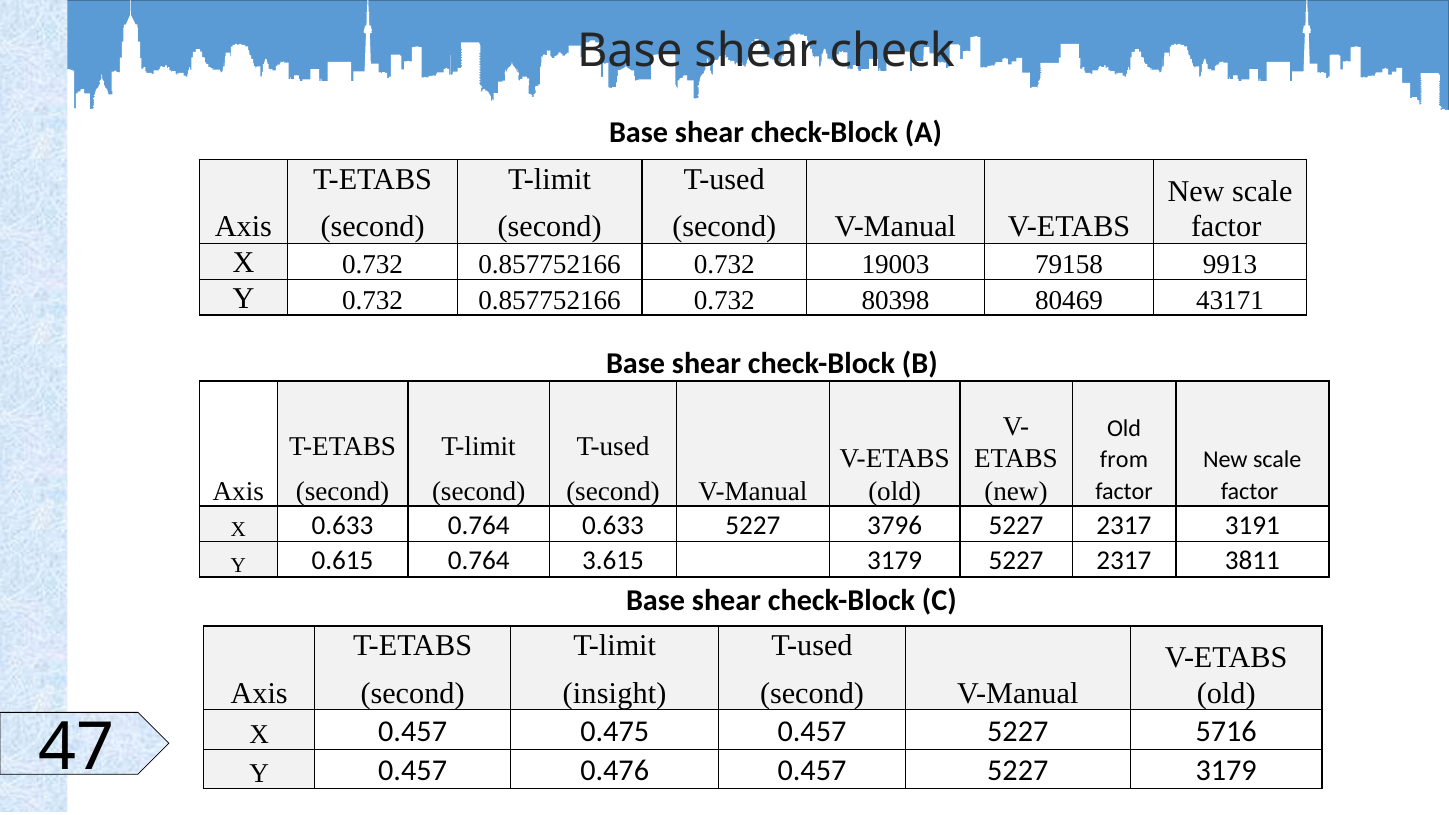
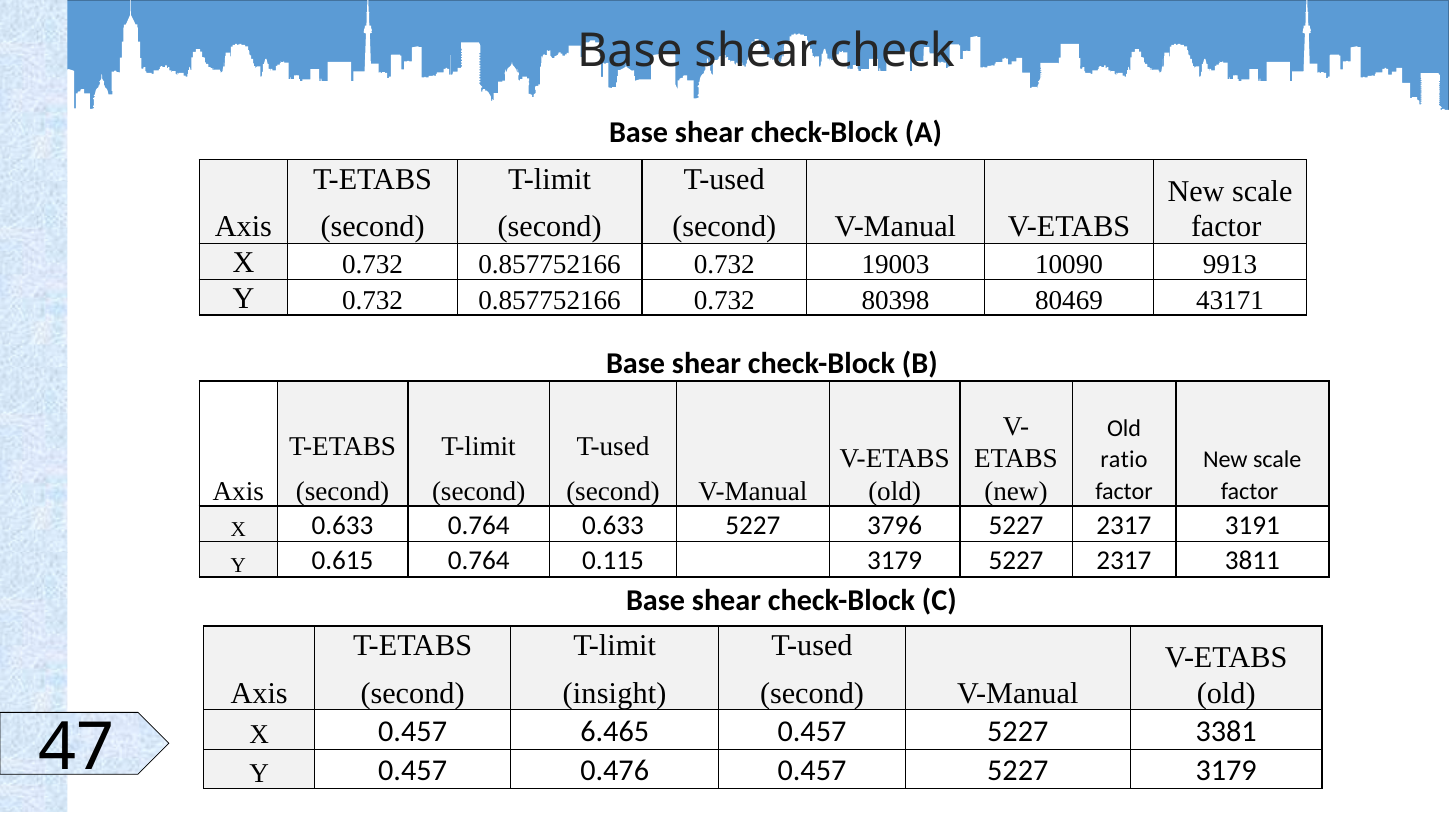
79158: 79158 -> 10090
from: from -> ratio
3.615: 3.615 -> 0.115
0.475: 0.475 -> 6.465
5716: 5716 -> 3381
